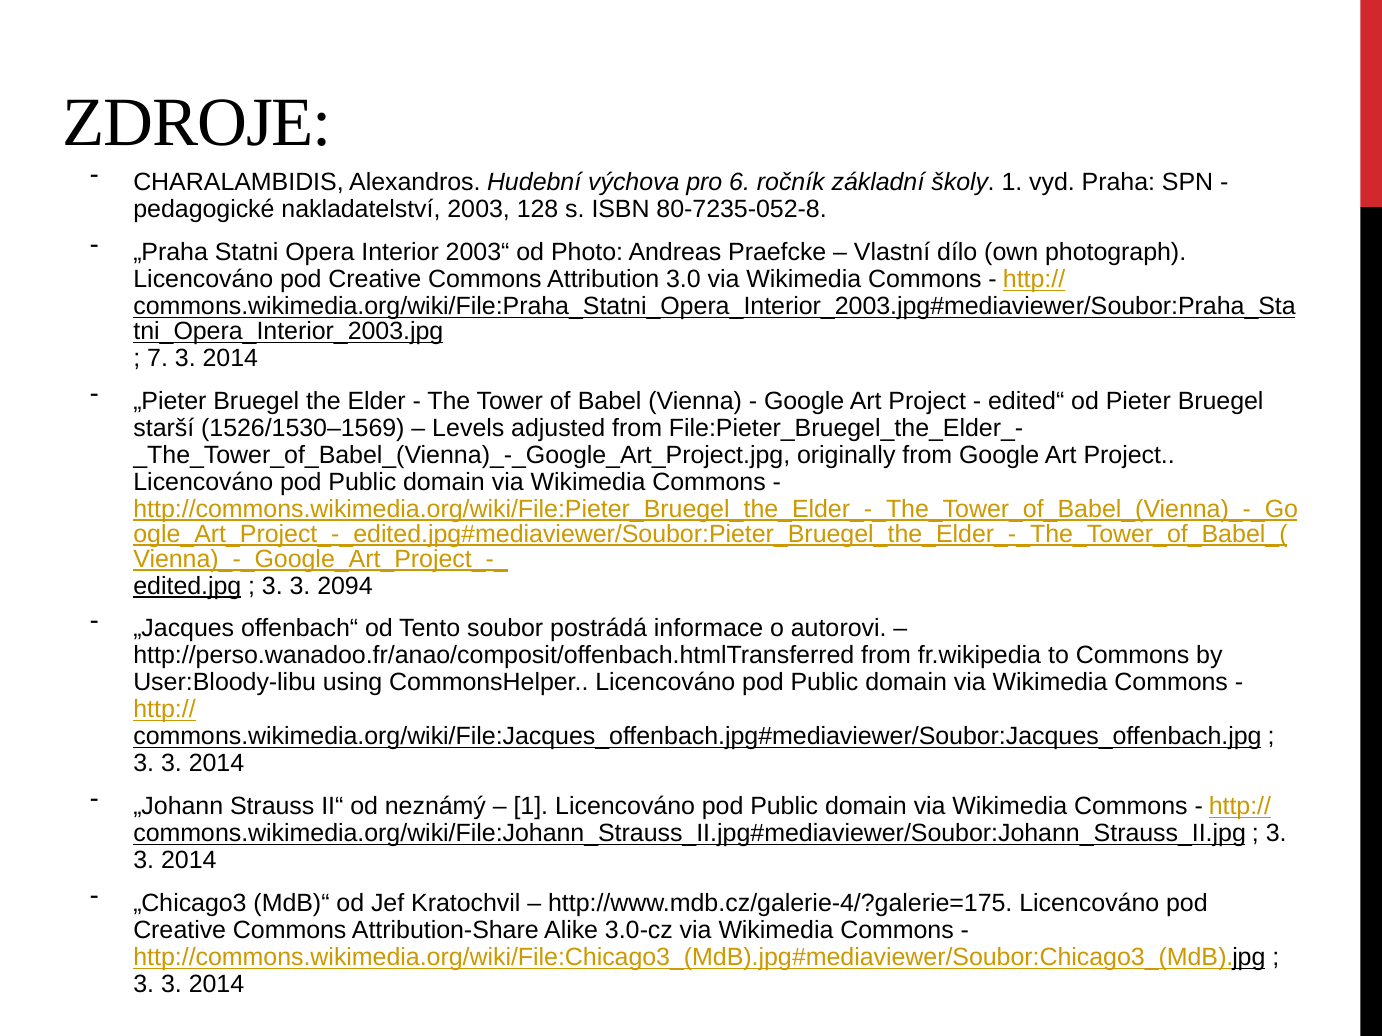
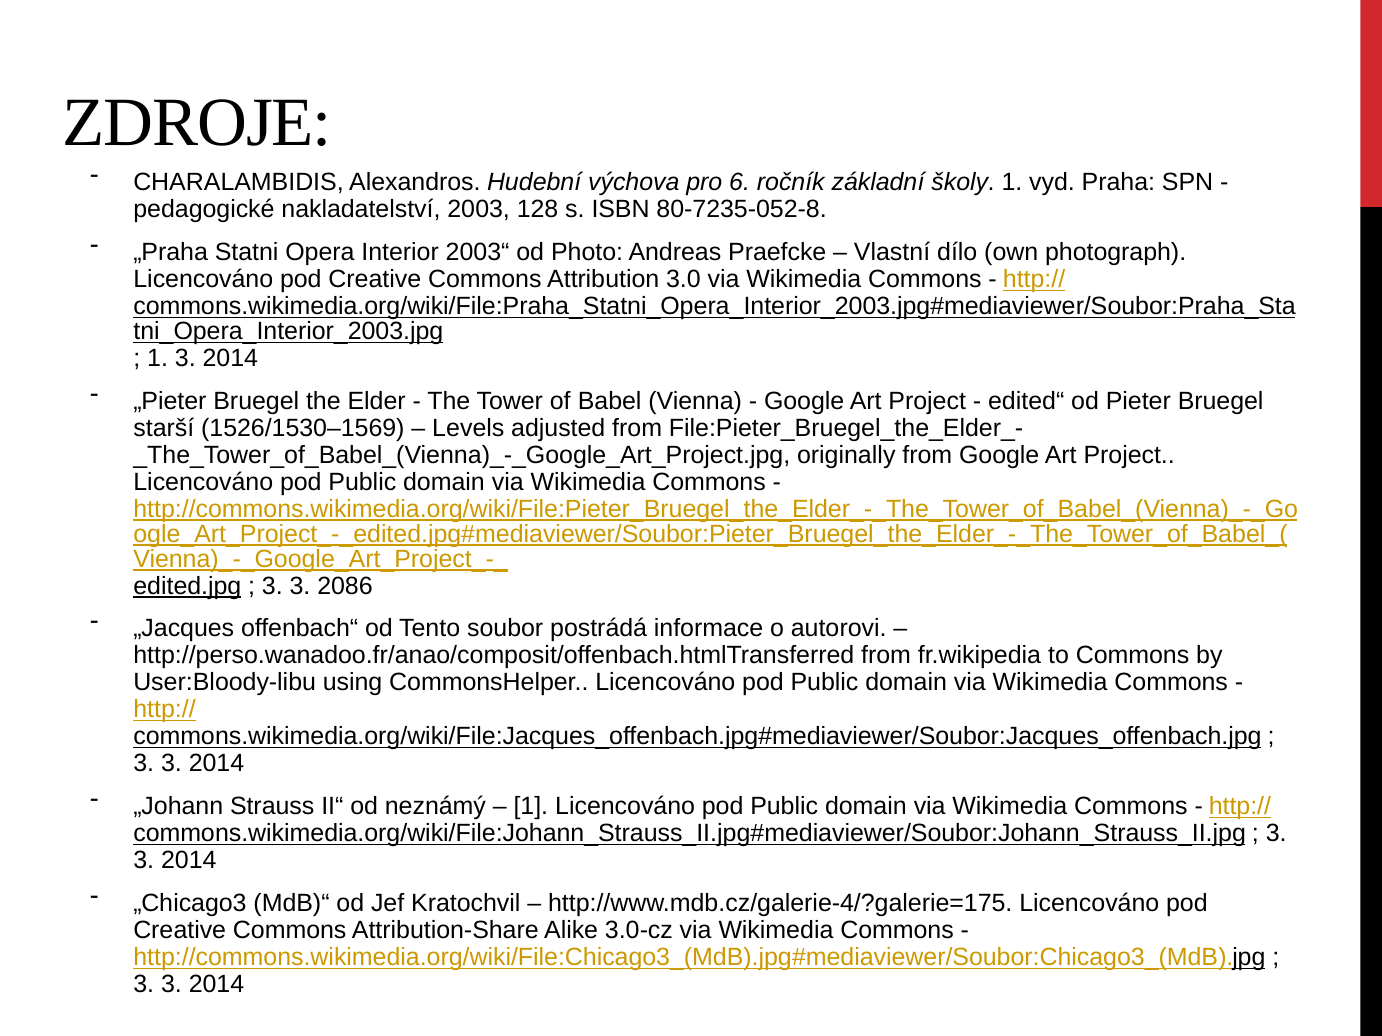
7 at (158, 358): 7 -> 1
2094: 2094 -> 2086
